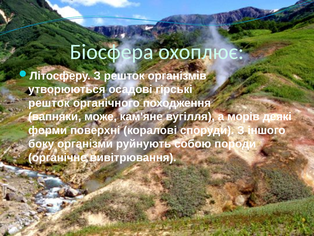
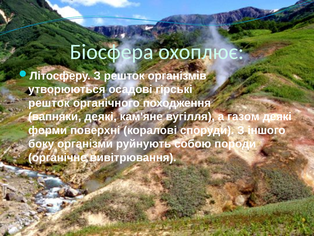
вапняки може: може -> деякі
морів: морів -> газом
